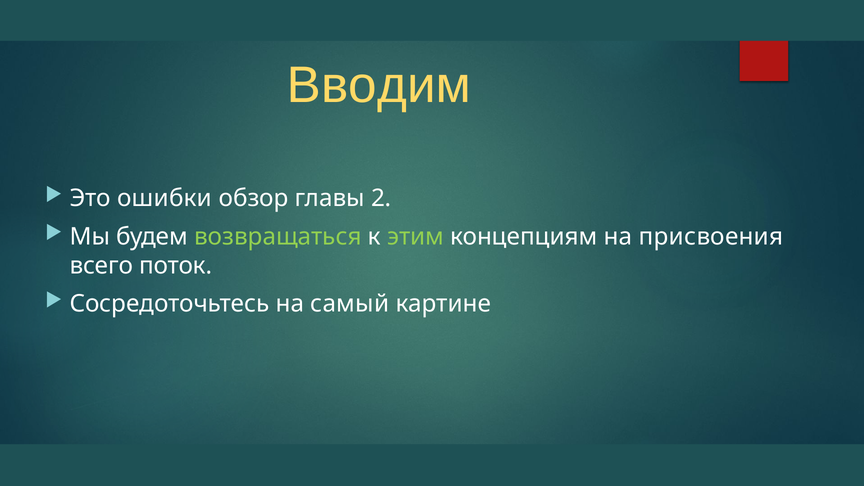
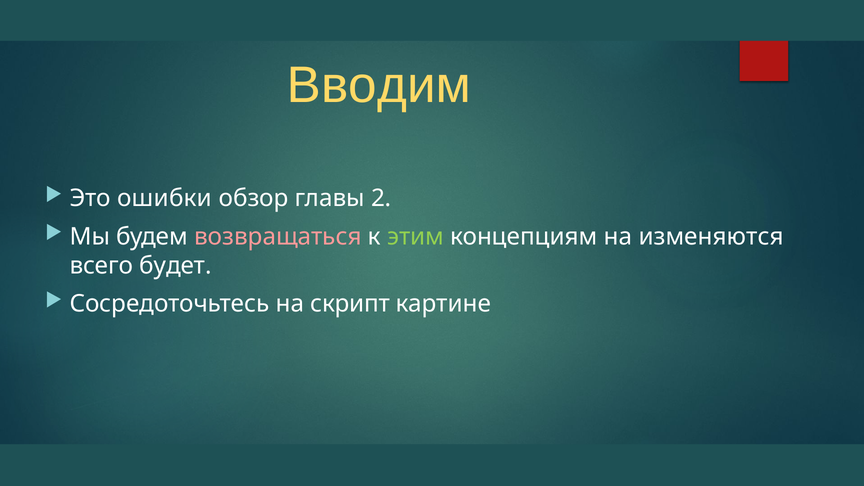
возвращаться colour: light green -> pink
присвоения: присвоения -> изменяются
поток: поток -> будет
самый: самый -> скрипт
